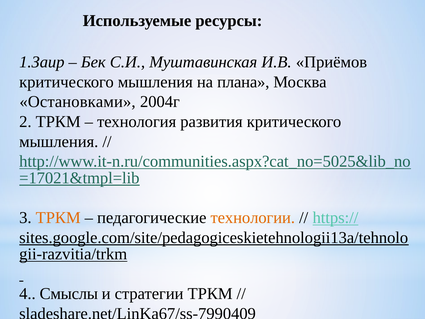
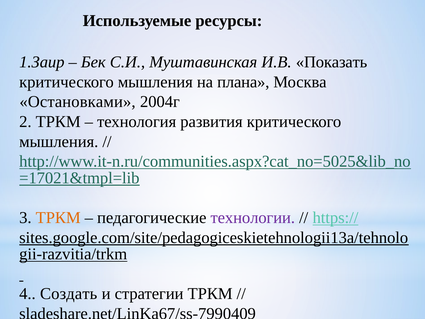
Приёмов: Приёмов -> Показать
технологии colour: orange -> purple
Смыслы: Смыслы -> Создать
